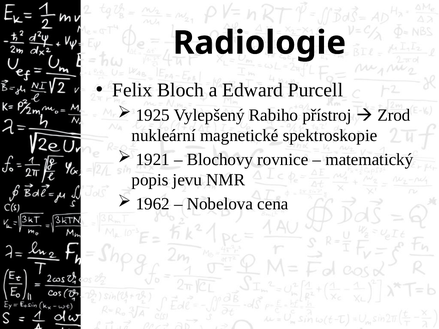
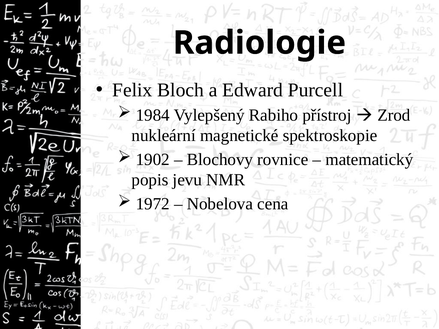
1925: 1925 -> 1984
1921: 1921 -> 1902
1962: 1962 -> 1972
